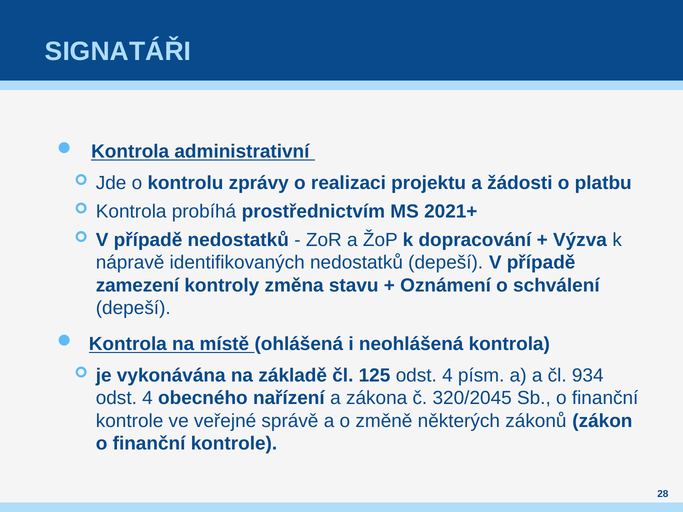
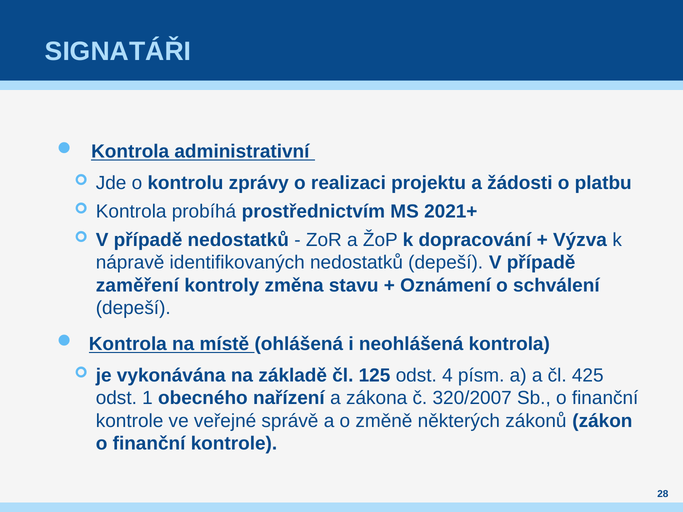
zamezení: zamezení -> zaměření
934: 934 -> 425
4 at (148, 398): 4 -> 1
320/2045: 320/2045 -> 320/2007
